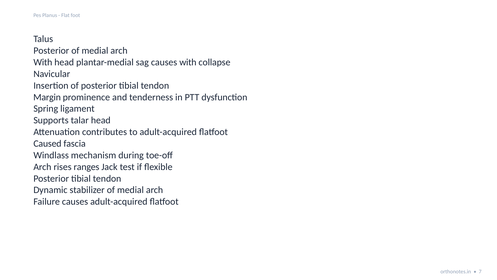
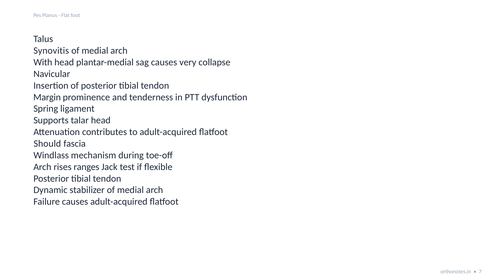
Posterior at (51, 51): Posterior -> Synovitis
causes with: with -> very
Caused: Caused -> Should
